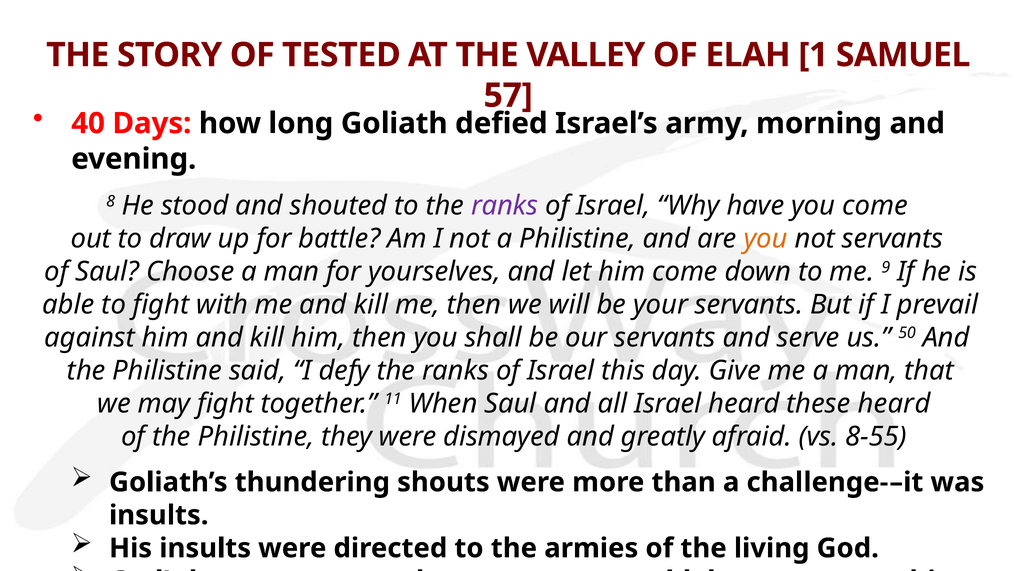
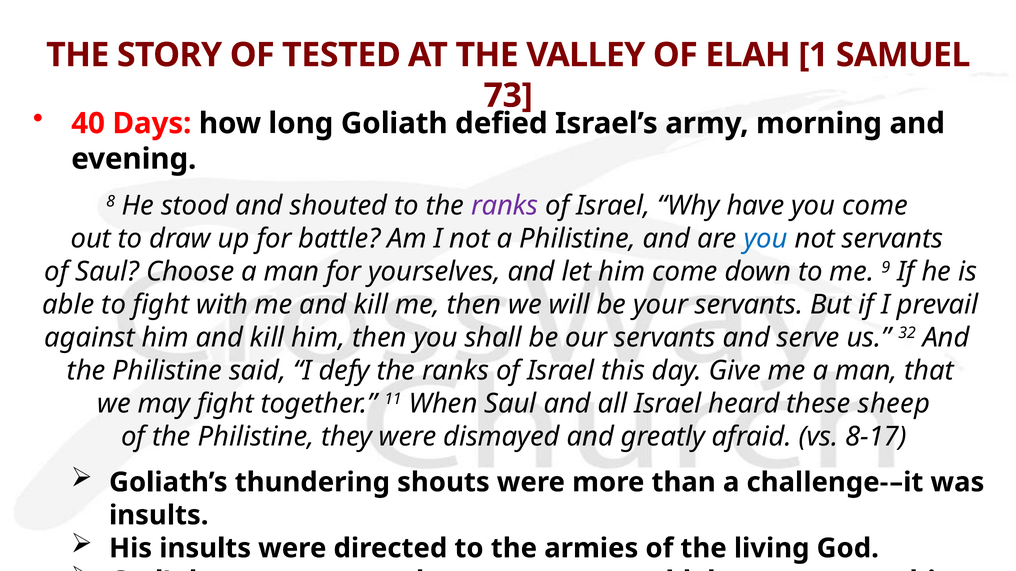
57: 57 -> 73
you at (766, 239) colour: orange -> blue
50: 50 -> 32
these heard: heard -> sheep
8-55: 8-55 -> 8-17
